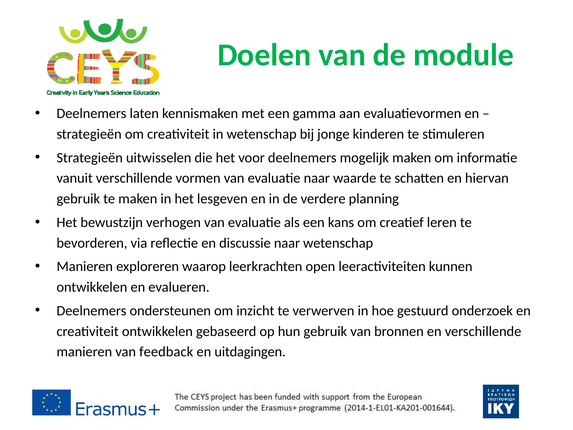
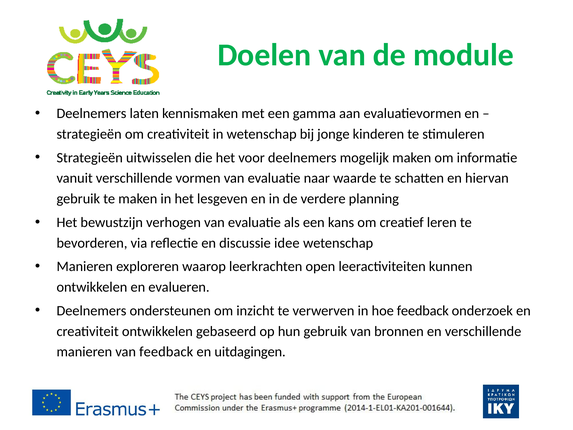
discussie naar: naar -> idee
hoe gestuurd: gestuurd -> feedback
